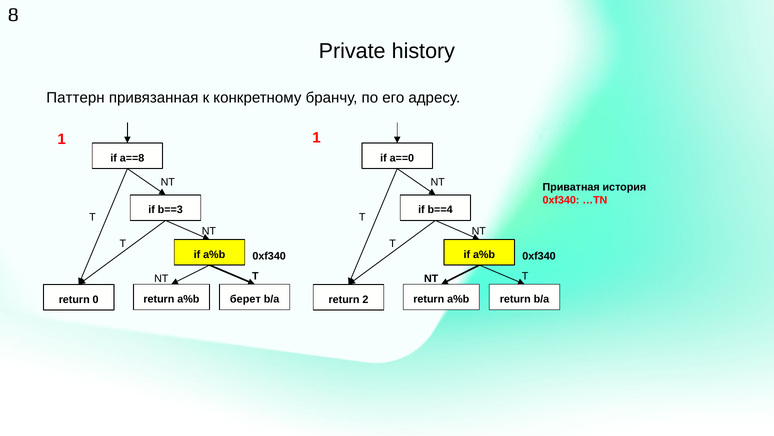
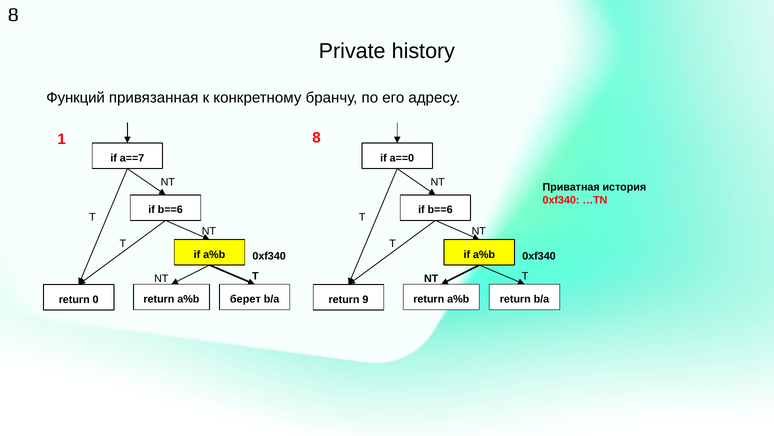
Паттерн: Паттерн -> Функций
1 1: 1 -> 8
a==8: a==8 -> a==7
b==3 at (170, 210): b==3 -> b==6
b==4 at (440, 210): b==4 -> b==6
2: 2 -> 9
